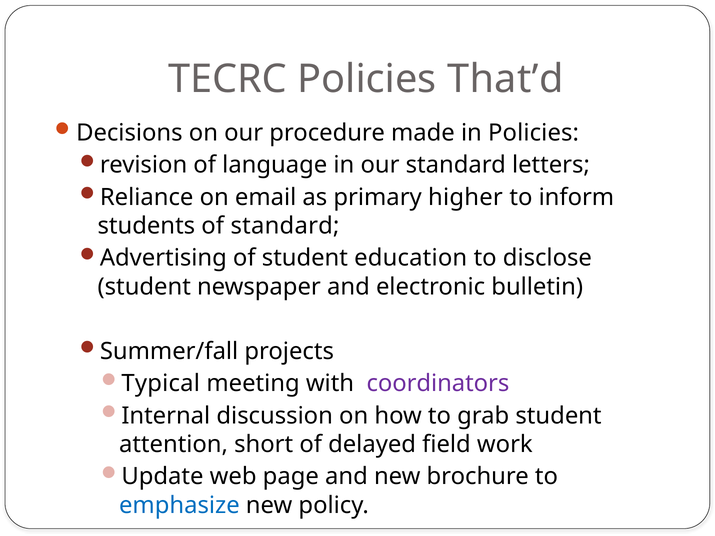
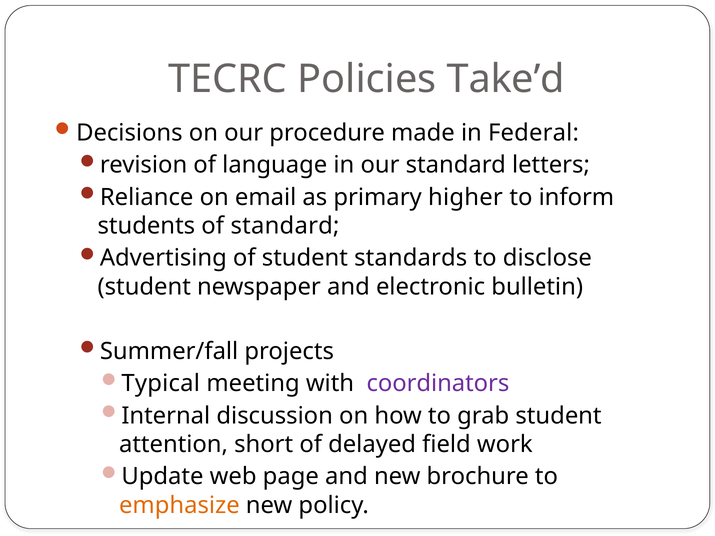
That’d: That’d -> Take’d
in Policies: Policies -> Federal
education: education -> standards
emphasize colour: blue -> orange
